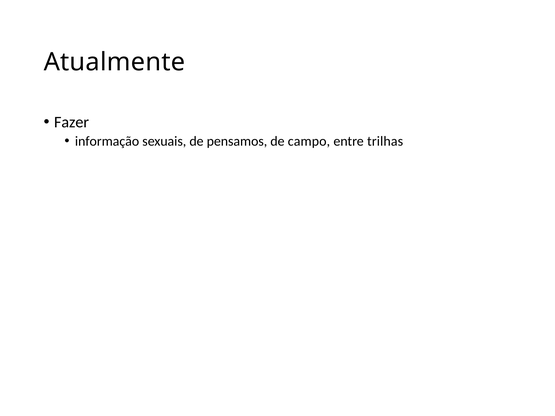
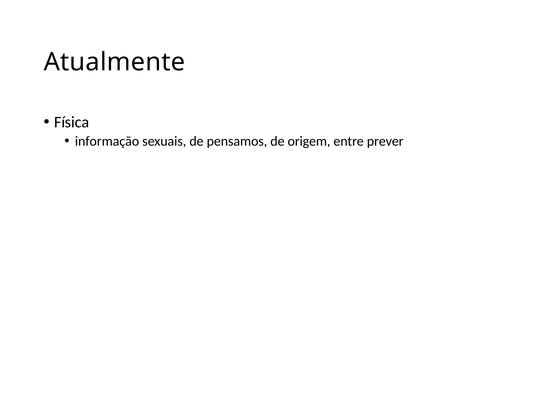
Fazer: Fazer -> Física
campo: campo -> origem
trilhas: trilhas -> prever
